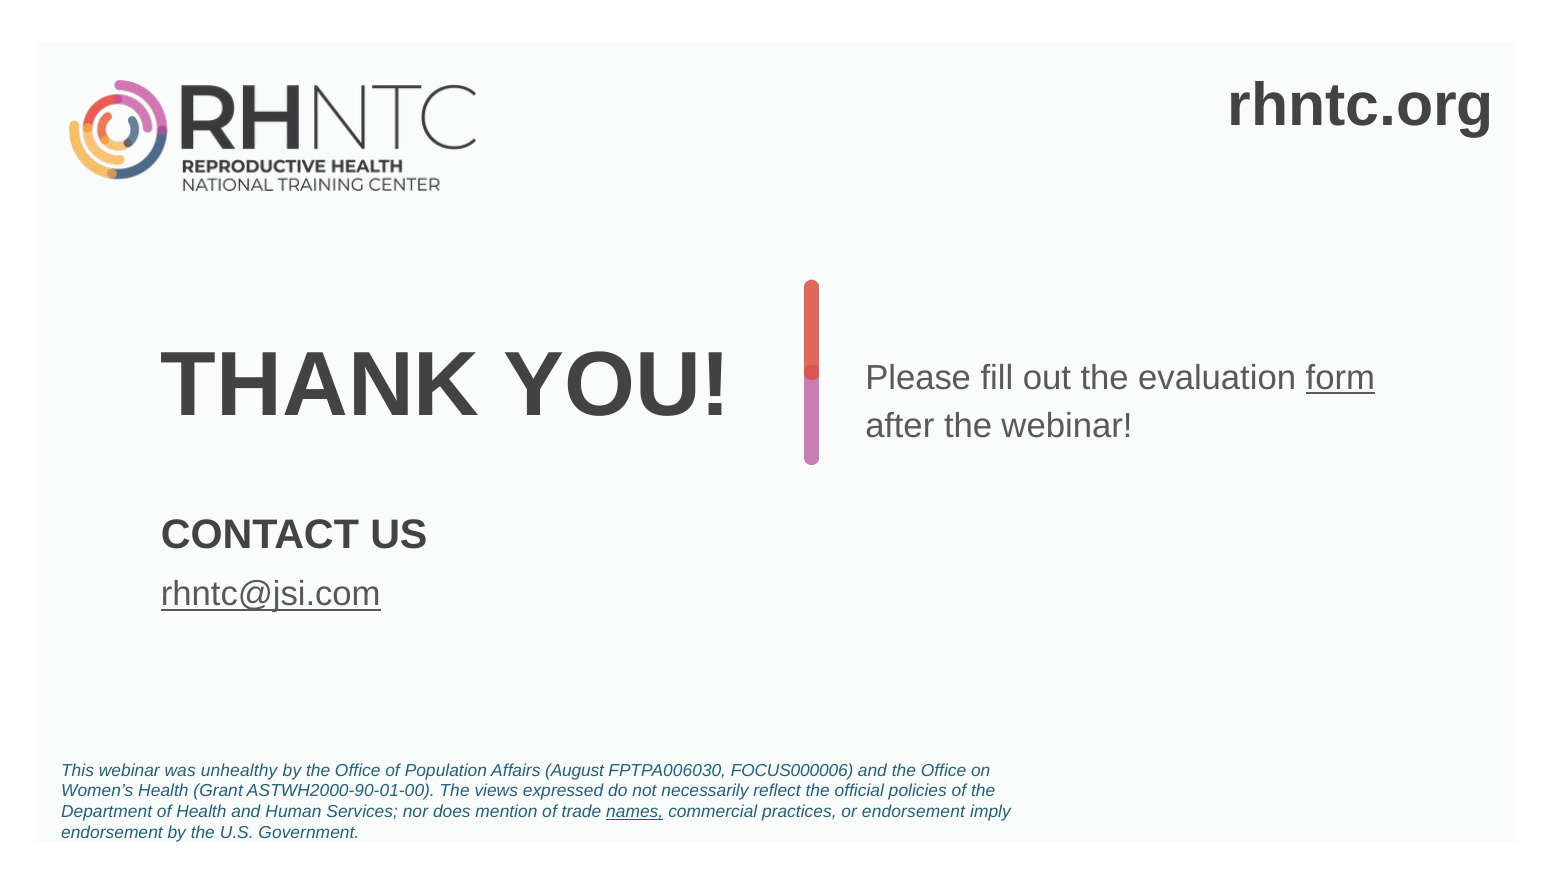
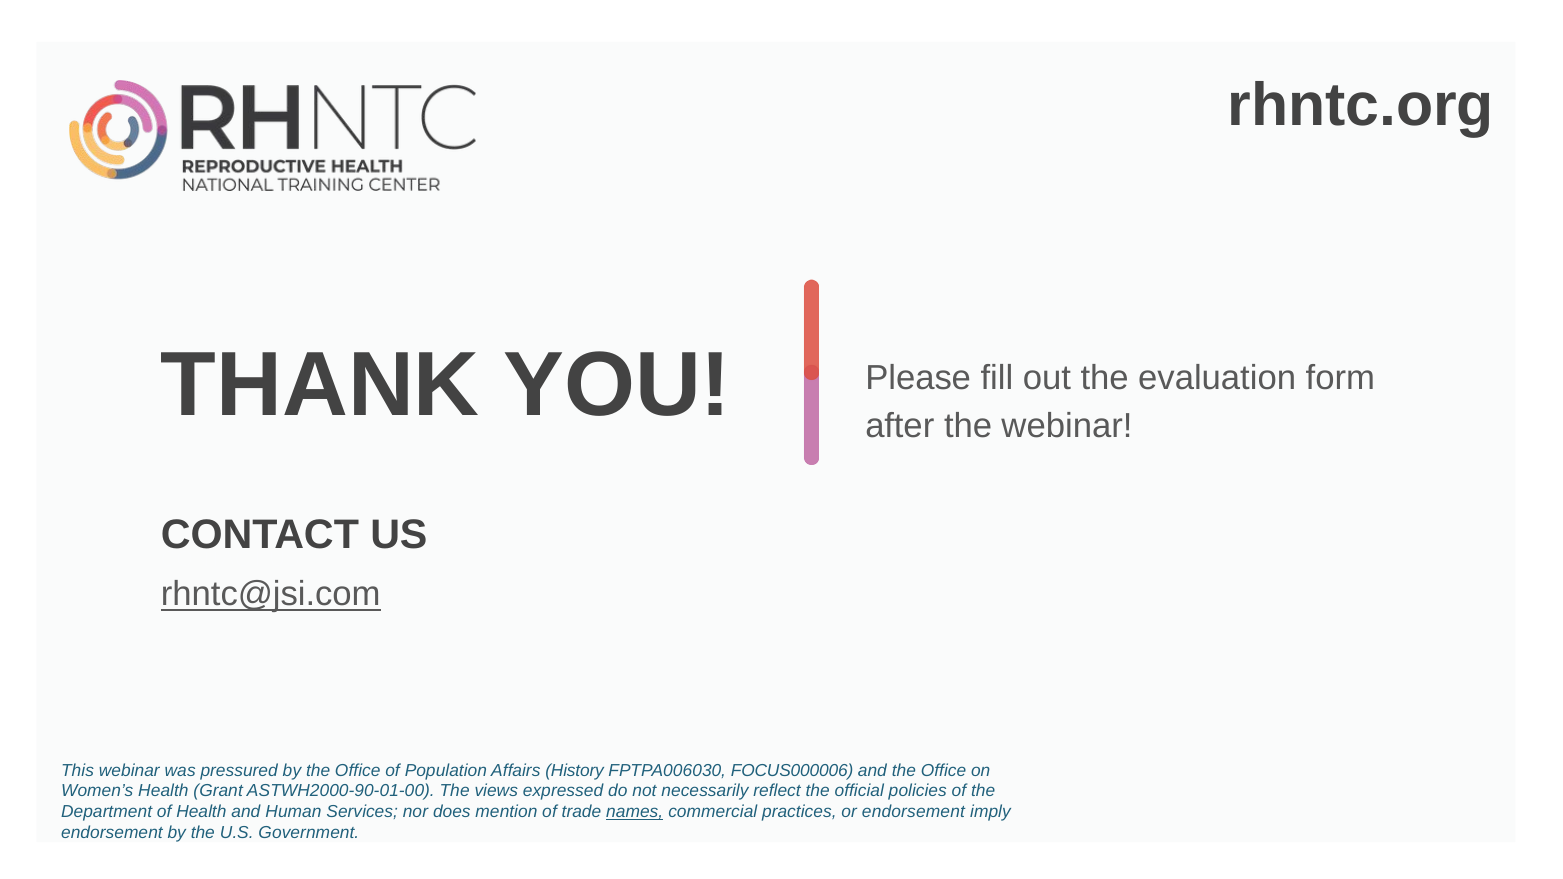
form underline: present -> none
unhealthy: unhealthy -> pressured
August: August -> History
